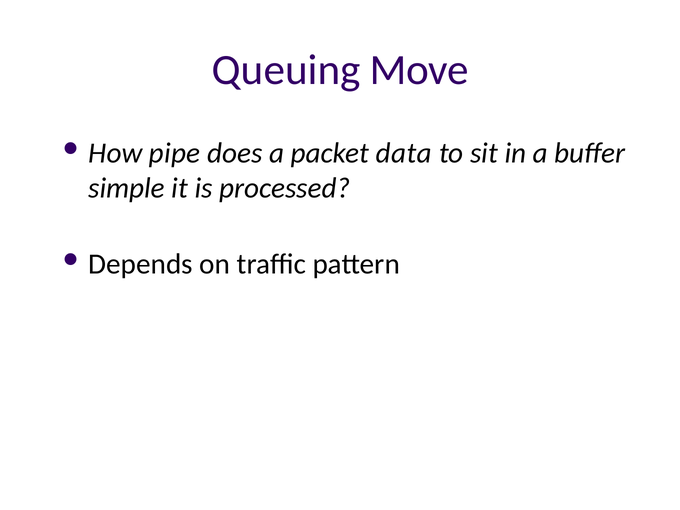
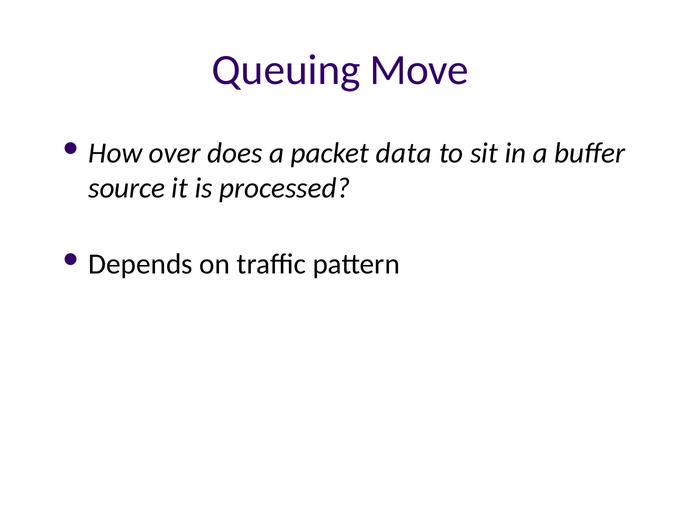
pipe: pipe -> over
simple: simple -> source
